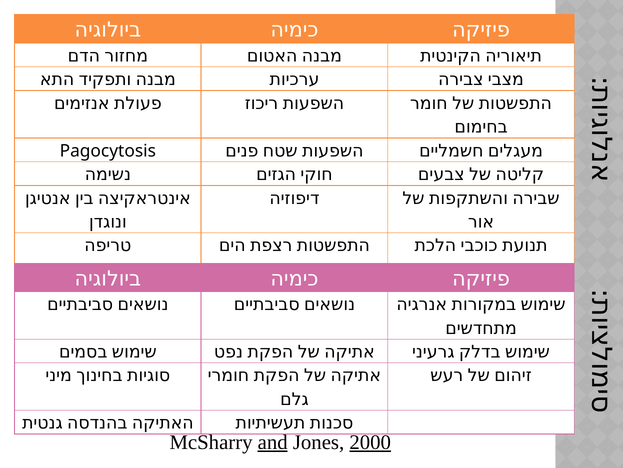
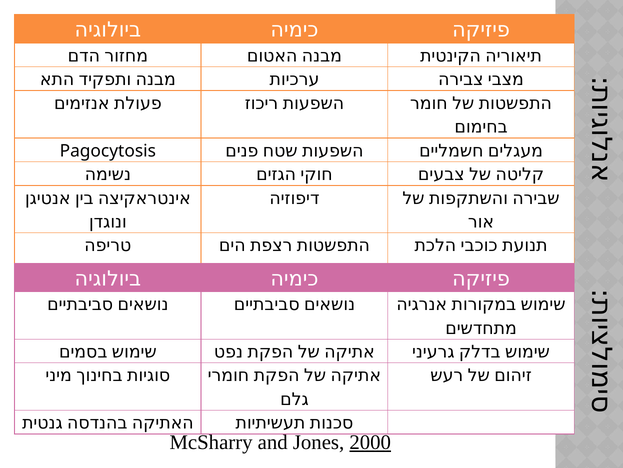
and underline: present -> none
